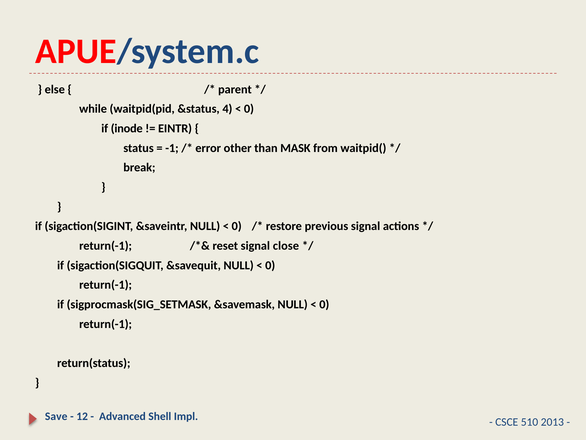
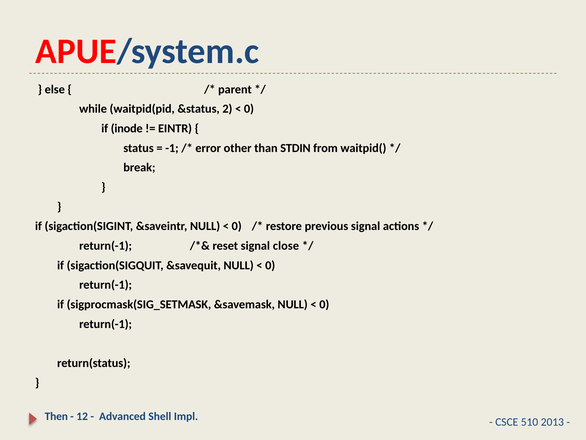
4: 4 -> 2
MASK: MASK -> STDIN
Save: Save -> Then
